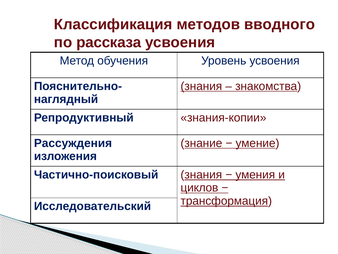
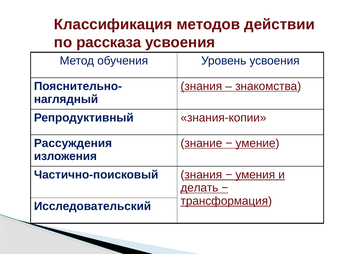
вводного: вводного -> действии
циклов: циклов -> делать
